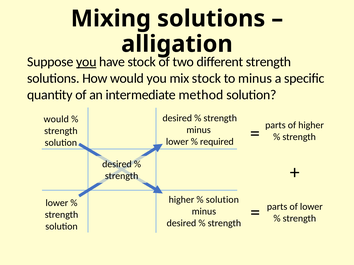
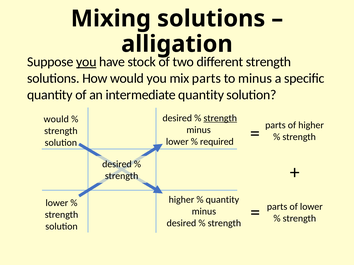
mix stock: stock -> parts
intermediate method: method -> quantity
strength at (220, 118) underline: none -> present
solution at (222, 200): solution -> quantity
